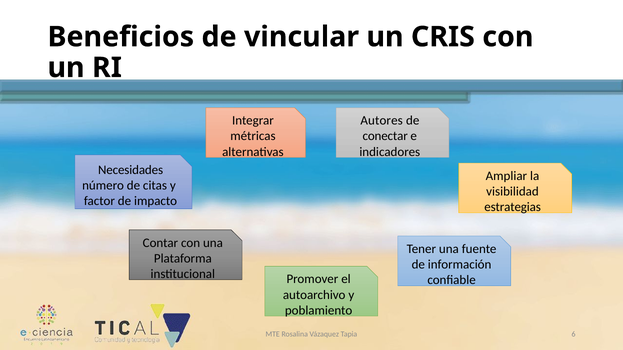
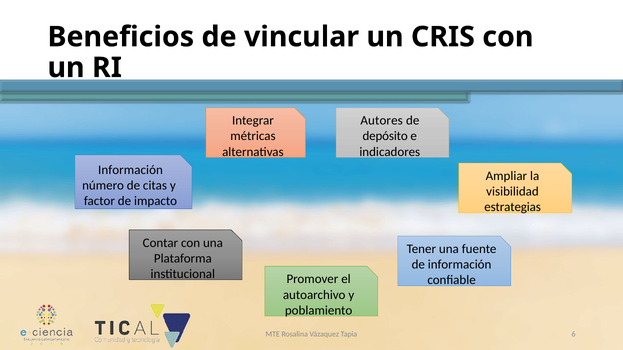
conectar: conectar -> depósito
Necesidades at (131, 170): Necesidades -> Información
